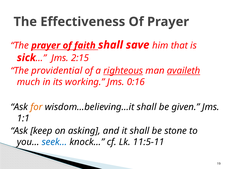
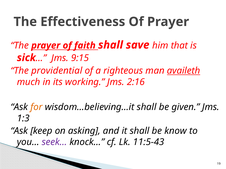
2:15: 2:15 -> 9:15
righteous underline: present -> none
0:16: 0:16 -> 2:16
1:1: 1:1 -> 1:3
stone: stone -> know
seek… colour: blue -> purple
11:5-11: 11:5-11 -> 11:5-43
